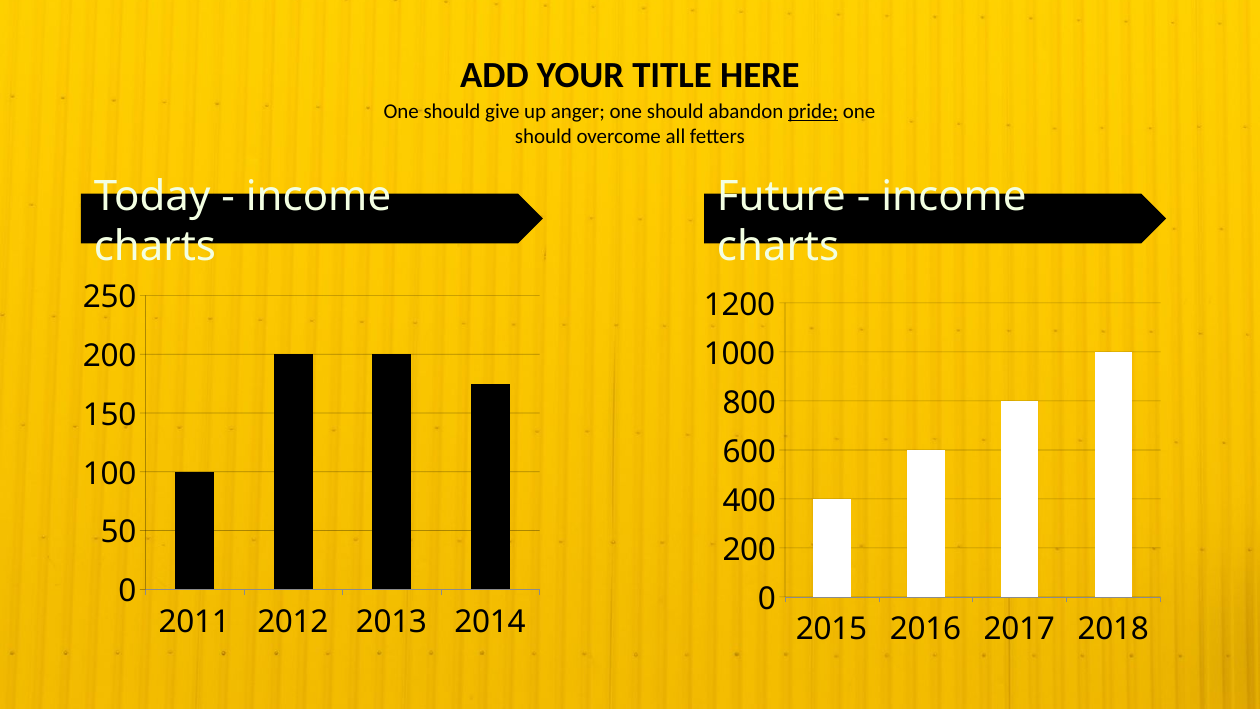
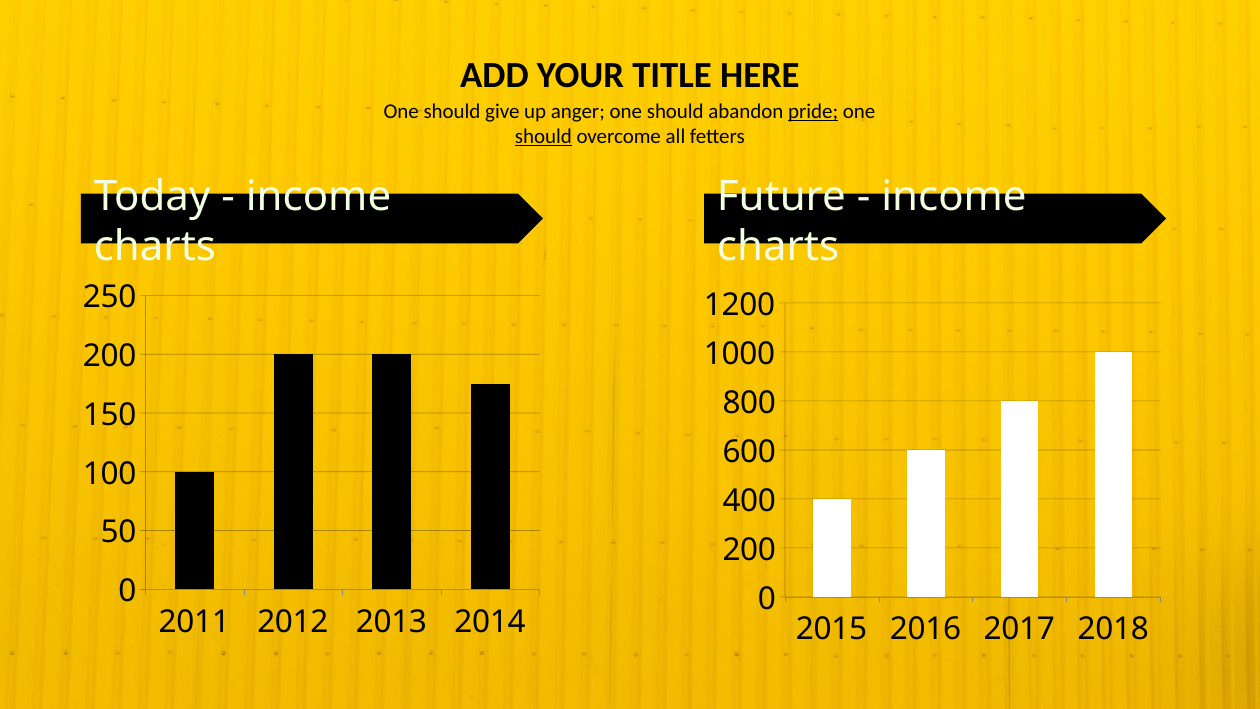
should at (543, 137) underline: none -> present
